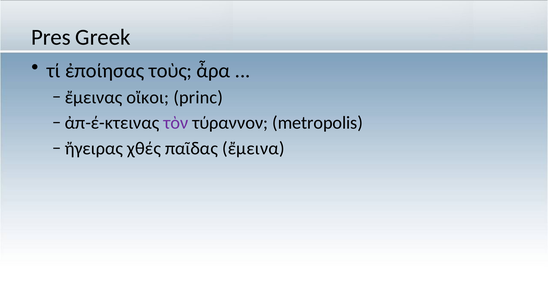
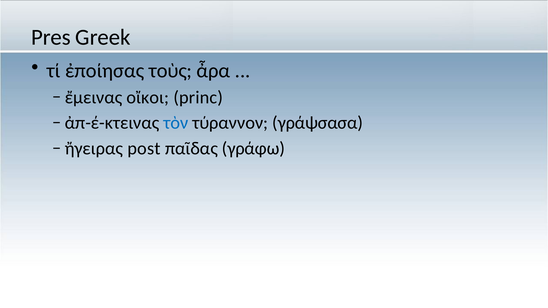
τὸν colour: purple -> blue
metropolis: metropolis -> γράψσασα
χθές: χθές -> post
ἔμεινα: ἔμεινα -> γράφω
